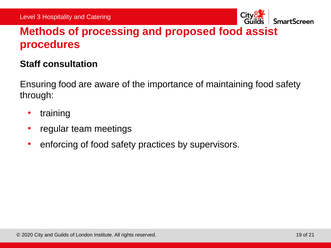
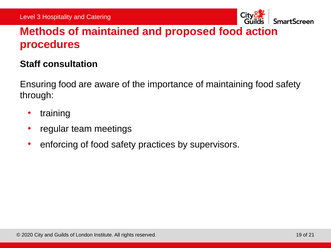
processing: processing -> maintained
assist: assist -> action
